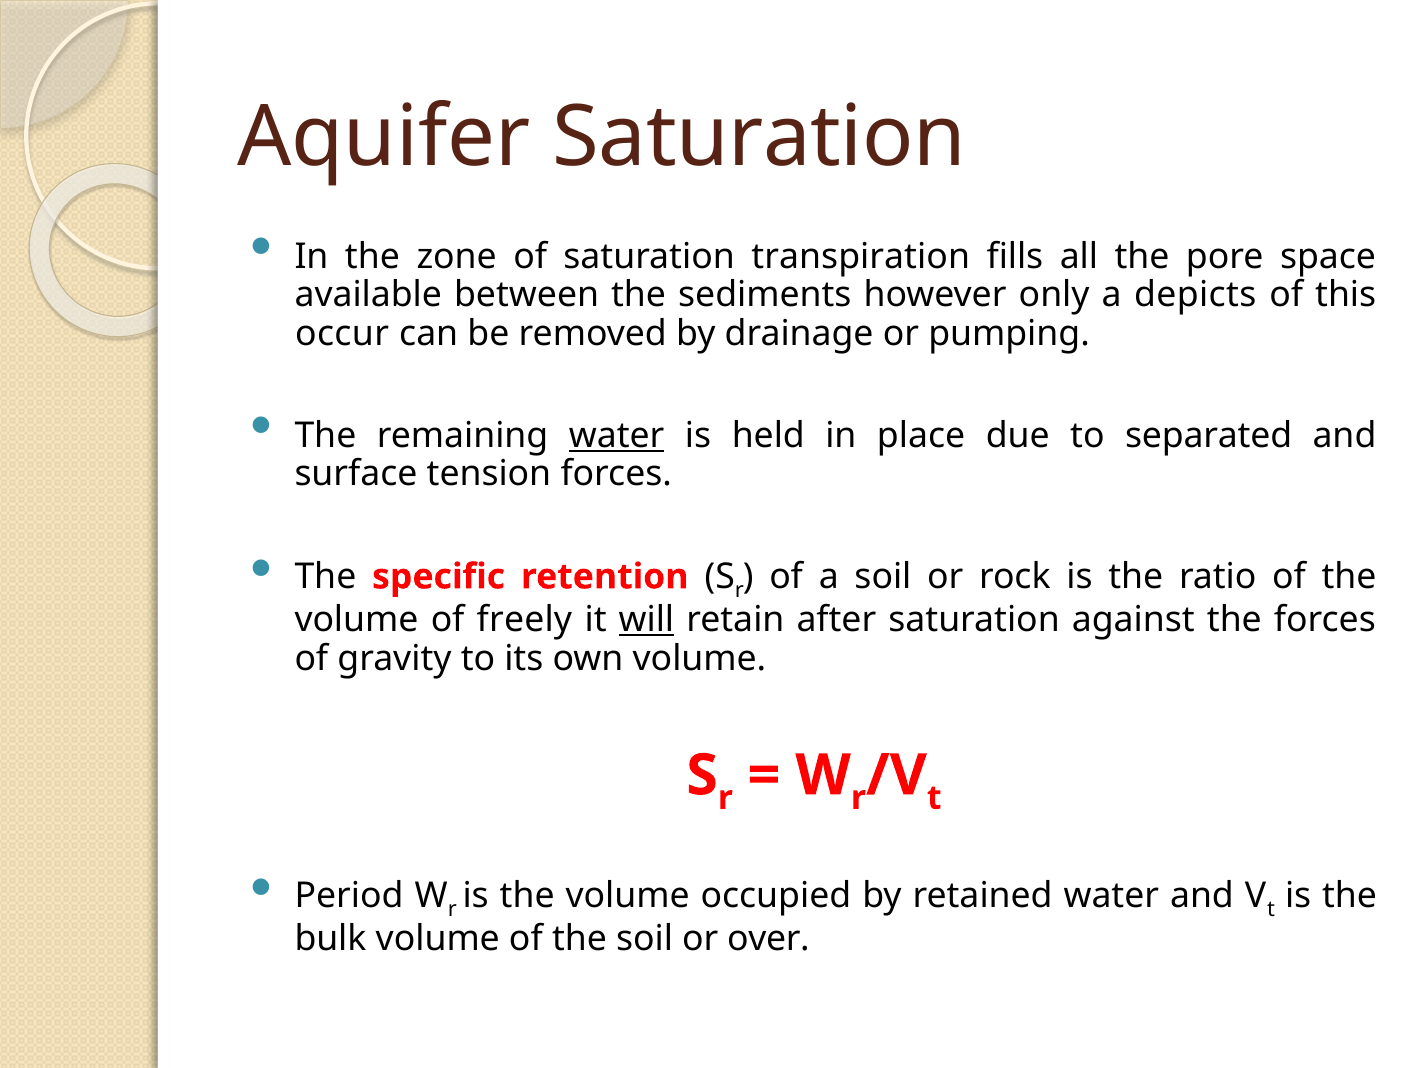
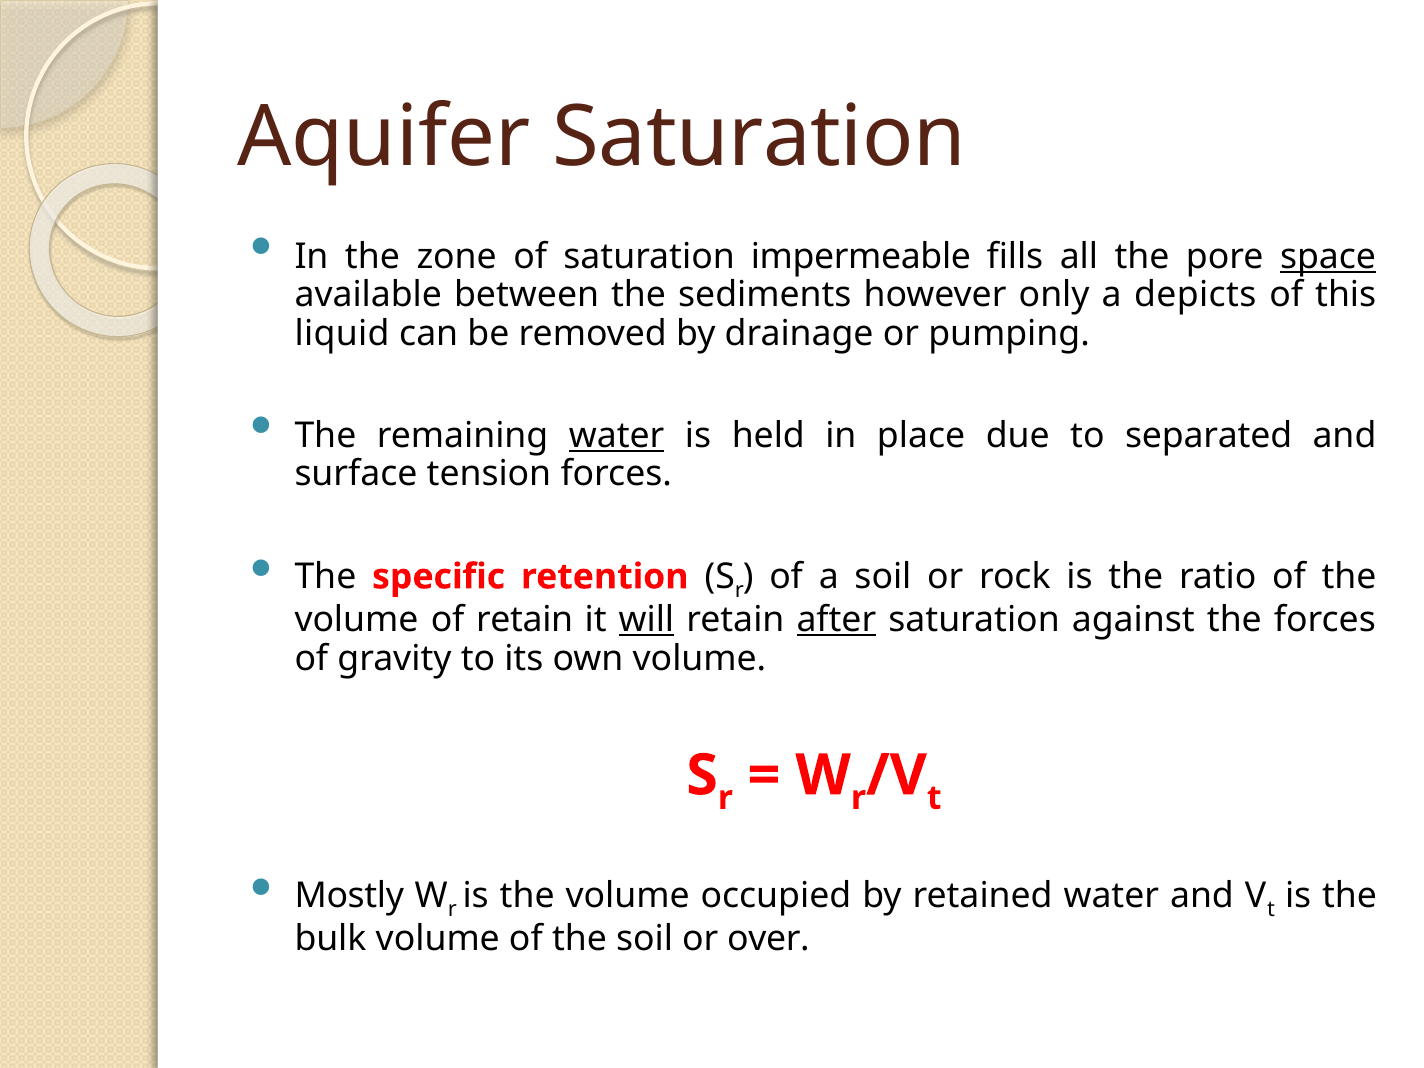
transpiration: transpiration -> impermeable
space underline: none -> present
occur: occur -> liquid
of freely: freely -> retain
after underline: none -> present
Period: Period -> Mostly
